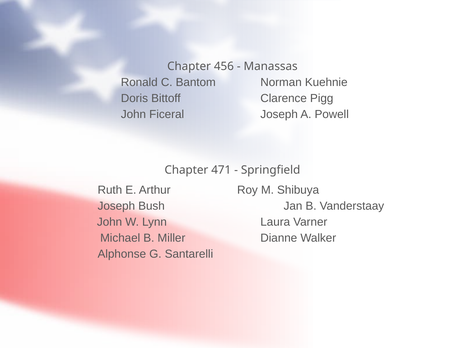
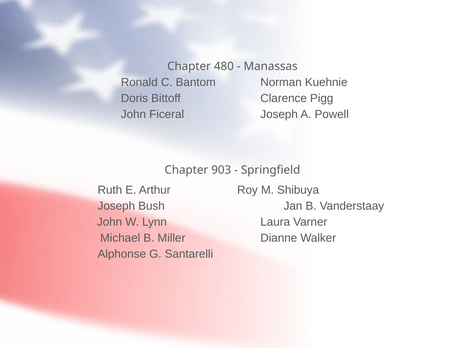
456: 456 -> 480
471: 471 -> 903
